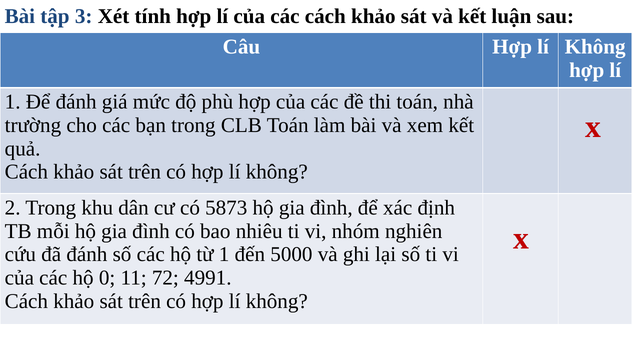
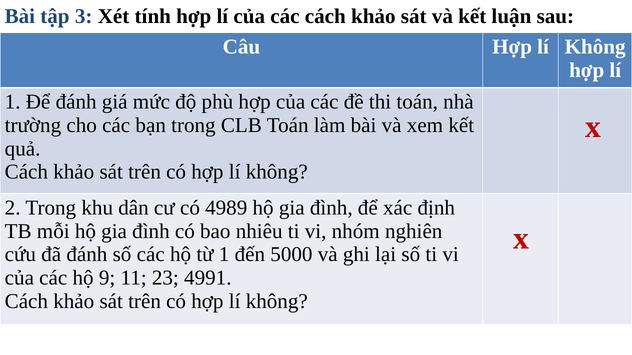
5873: 5873 -> 4989
0: 0 -> 9
72: 72 -> 23
